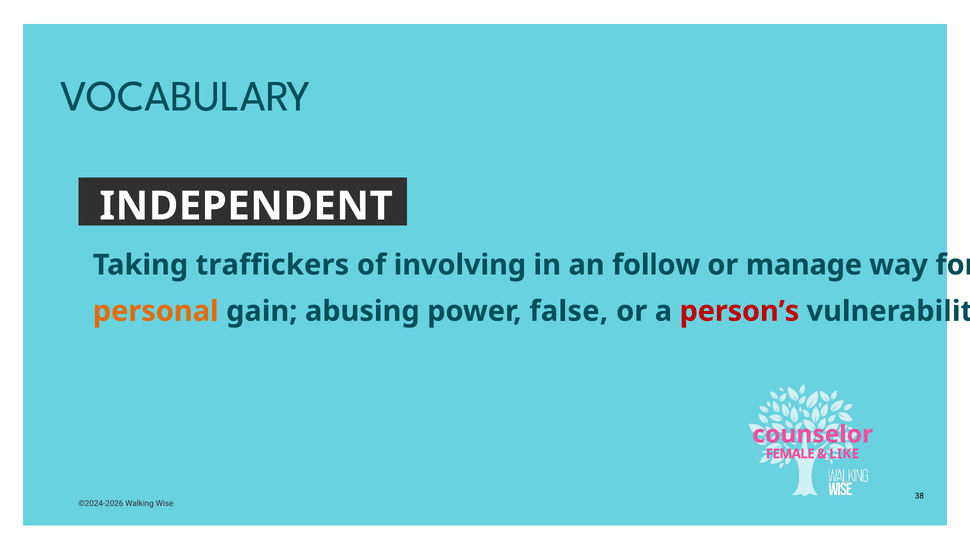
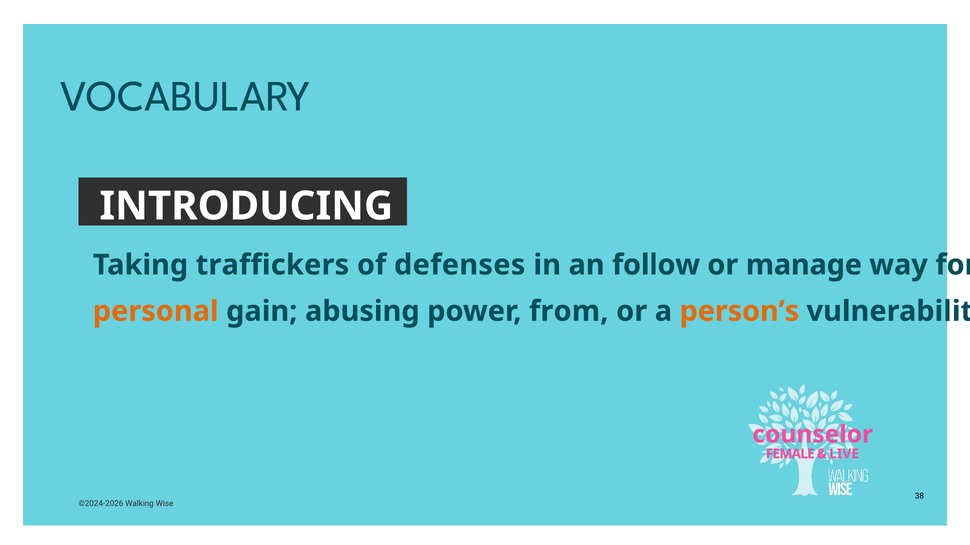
INDEPENDENT: INDEPENDENT -> INTRODUCING
involving: involving -> defenses
false: false -> from
person’s colour: red -> orange
LIKE: LIKE -> LIVE
